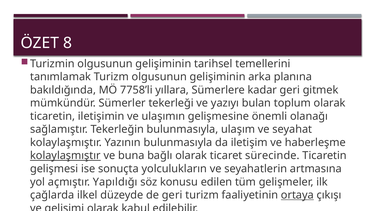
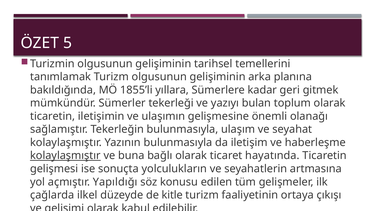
8: 8 -> 5
7758’li: 7758’li -> 1855’li
sürecinde: sürecinde -> hayatında
de geri: geri -> kitle
ortaya underline: present -> none
